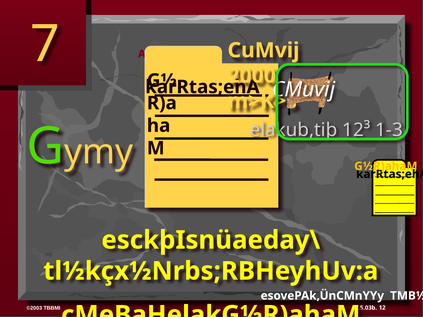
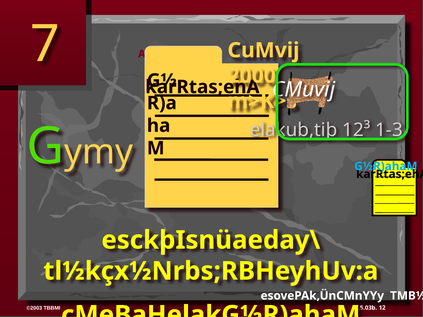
G½R)ahaM colour: yellow -> light blue
